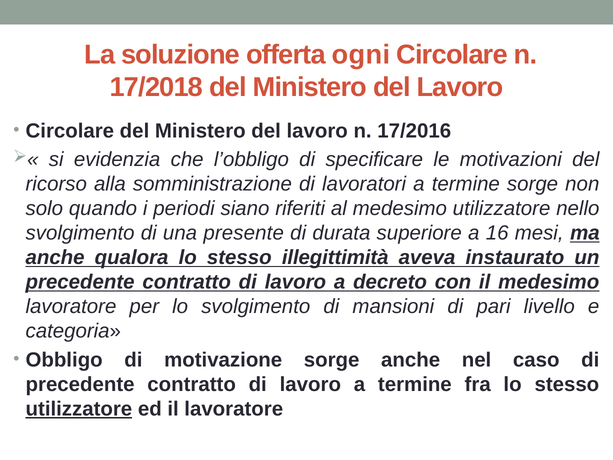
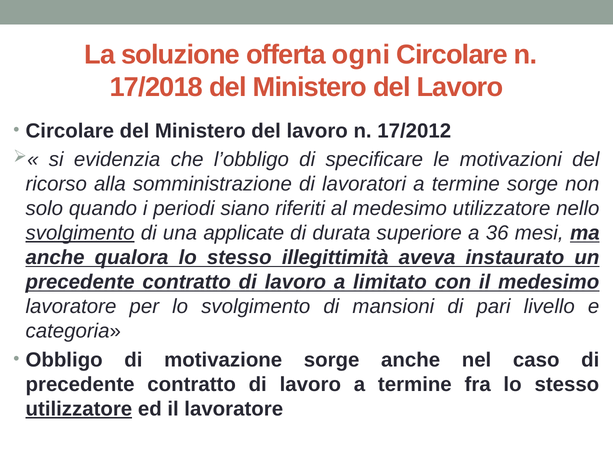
17/2016: 17/2016 -> 17/2012
svolgimento at (80, 233) underline: none -> present
presente: presente -> applicate
16: 16 -> 36
decreto: decreto -> limitato
